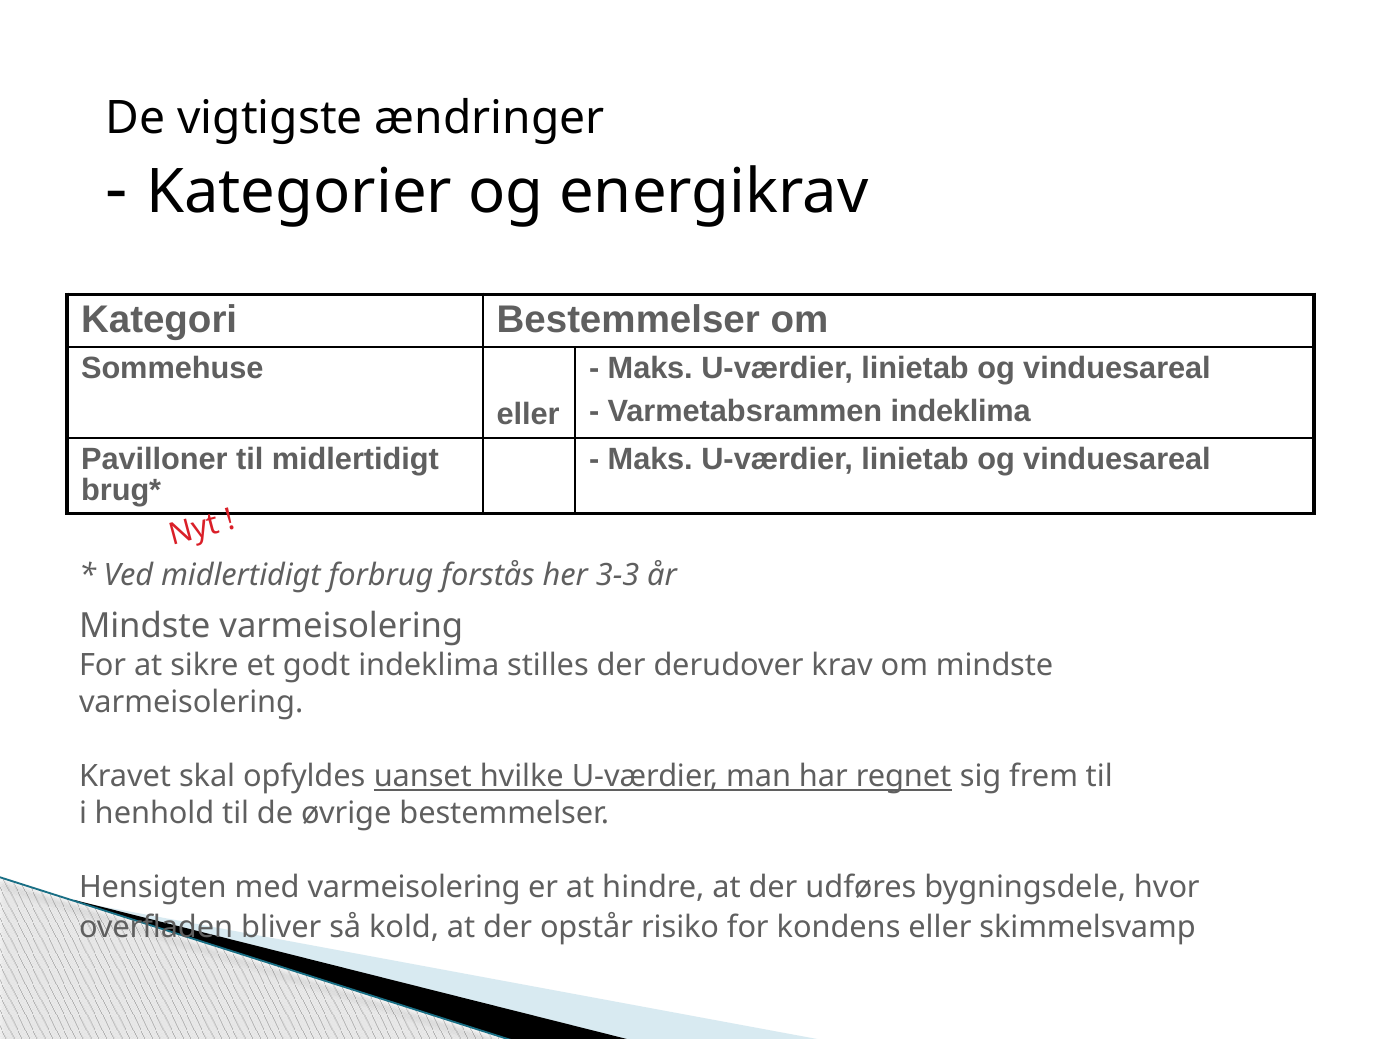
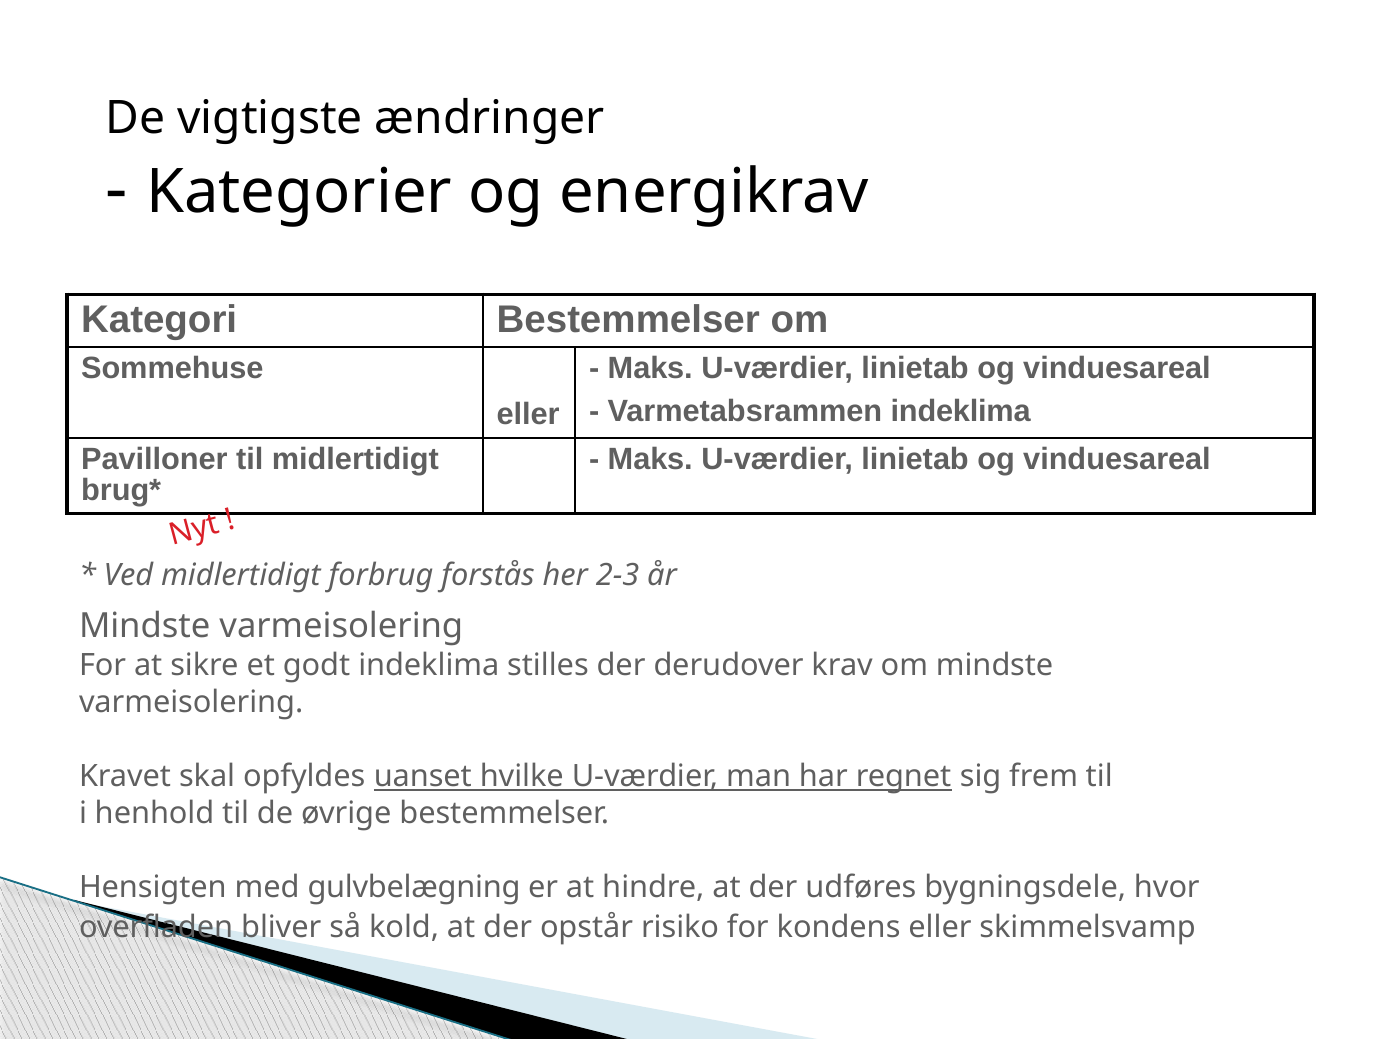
3-3: 3-3 -> 2-3
med varmeisolering: varmeisolering -> gulvbelægning
